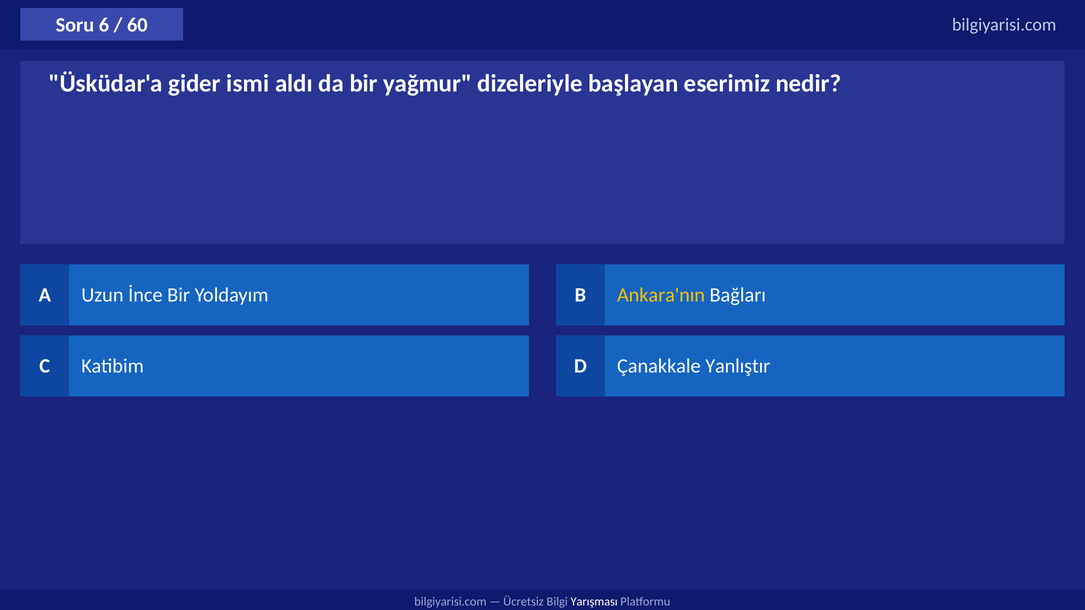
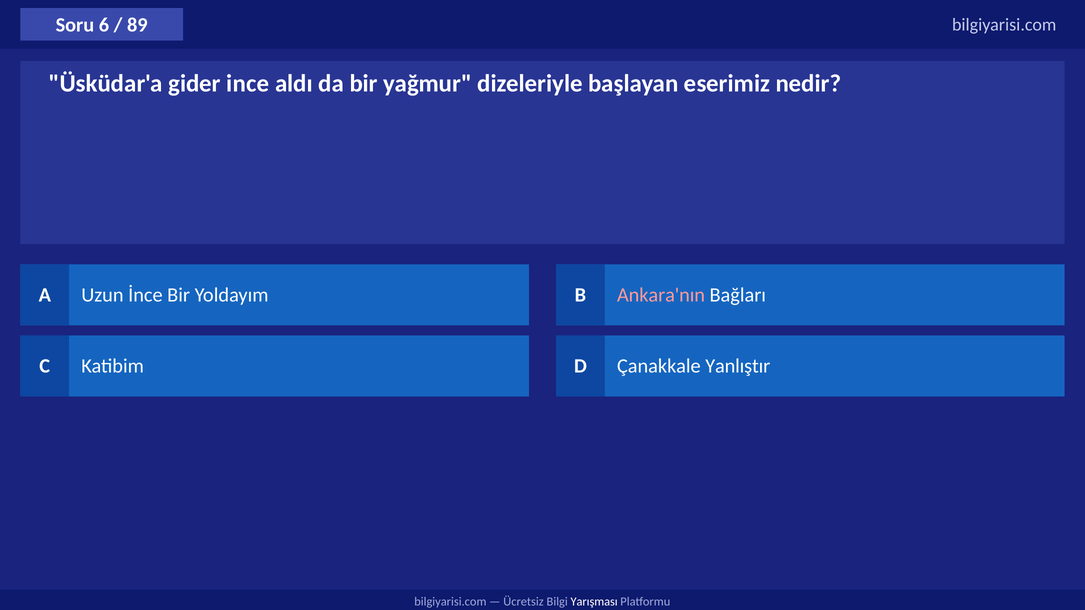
60: 60 -> 89
ismi: ismi -> ince
Ankara'nın colour: yellow -> pink
